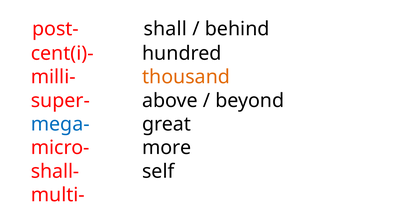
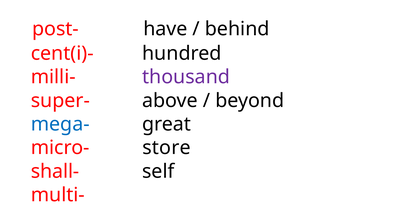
shall: shall -> have
thousand colour: orange -> purple
more: more -> store
